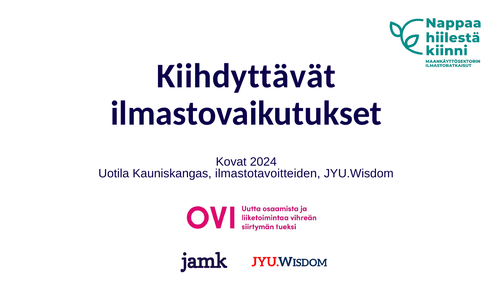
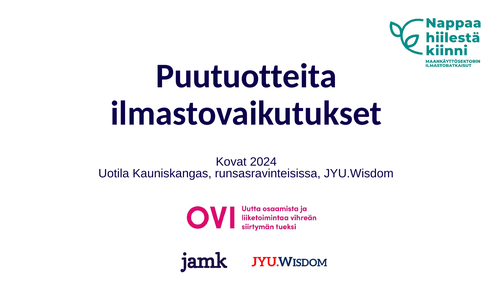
Kiihdyttävät: Kiihdyttävät -> Puutuotteita
ilmastotavoitteiden: ilmastotavoitteiden -> runsasravinteisissa
